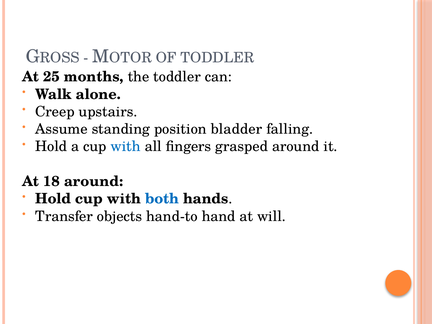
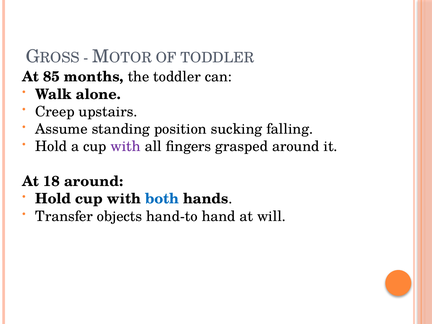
25: 25 -> 85
bladder: bladder -> sucking
with at (126, 147) colour: blue -> purple
